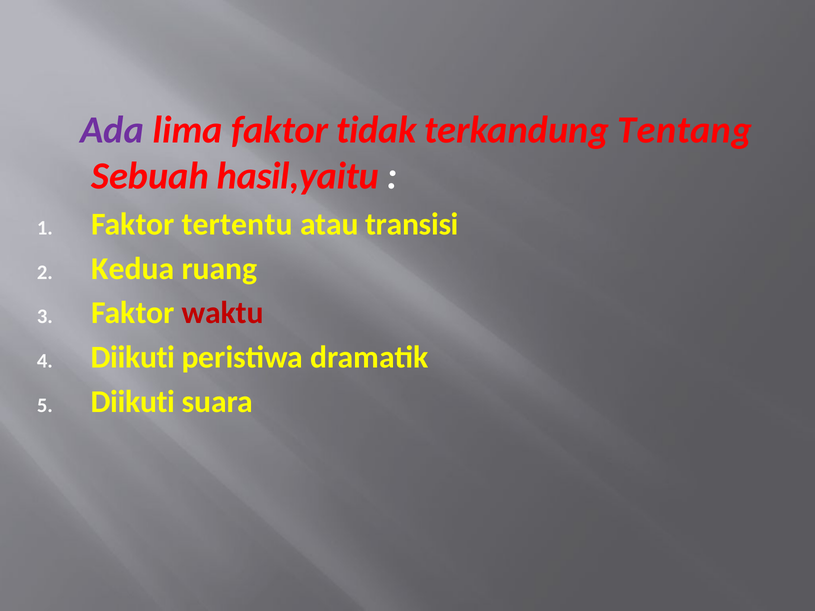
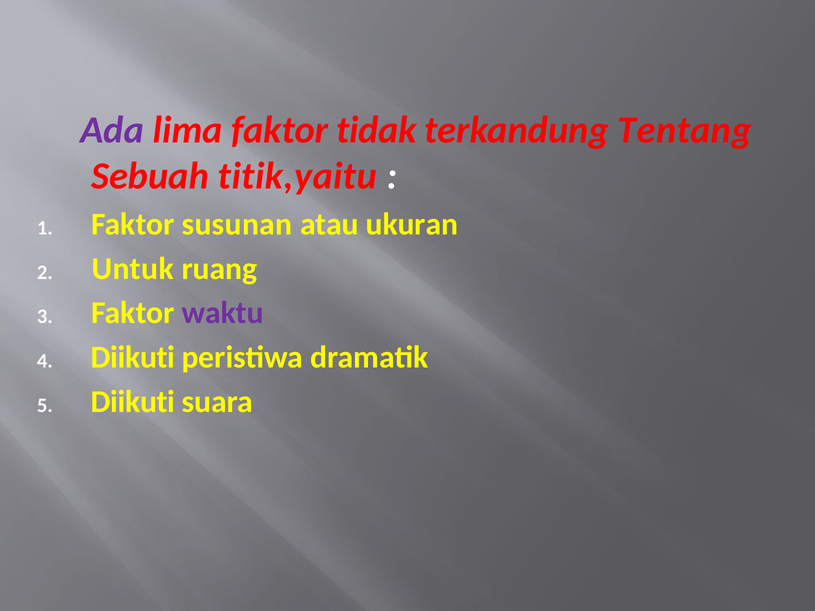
hasil,yaitu: hasil,yaitu -> titik,yaitu
tertentu: tertentu -> susunan
transisi: transisi -> ukuran
Kedua: Kedua -> Untuk
waktu colour: red -> purple
